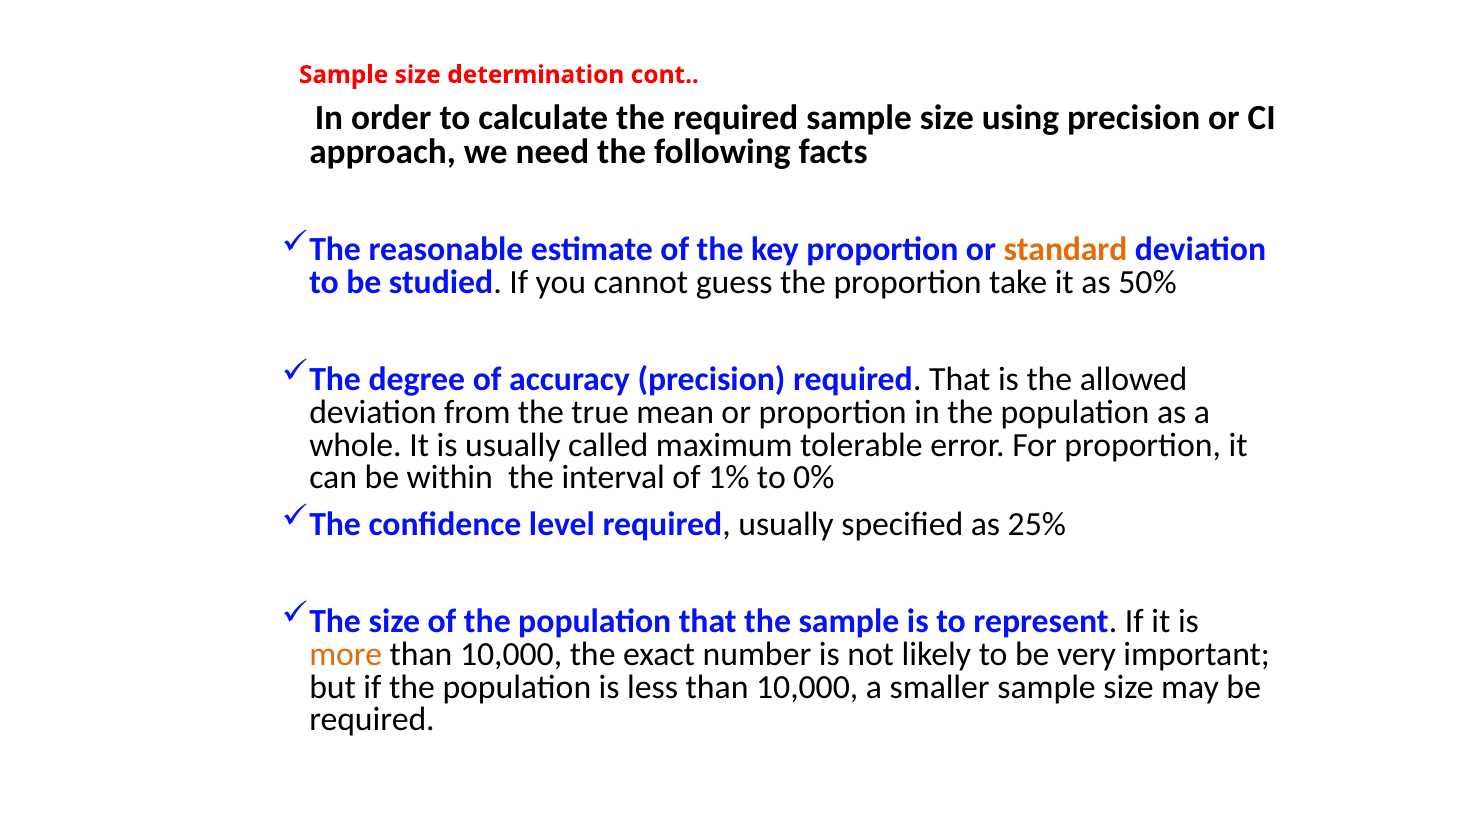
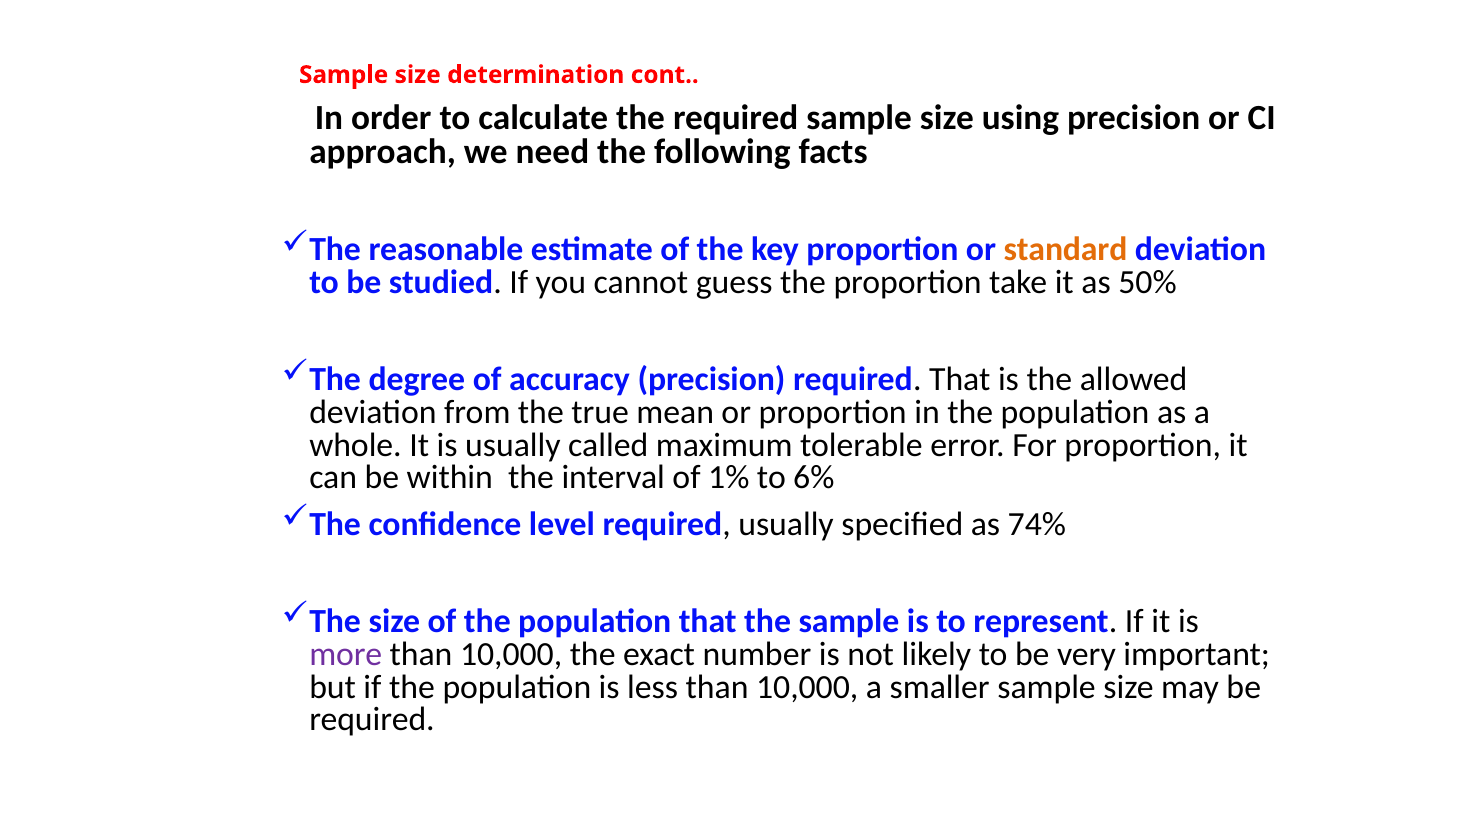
0%: 0% -> 6%
25%: 25% -> 74%
more colour: orange -> purple
